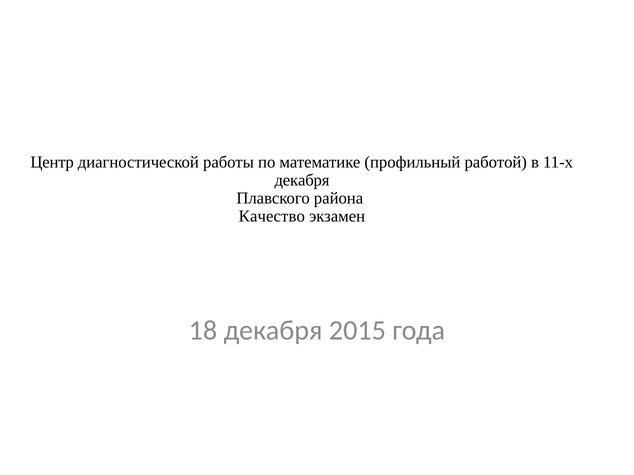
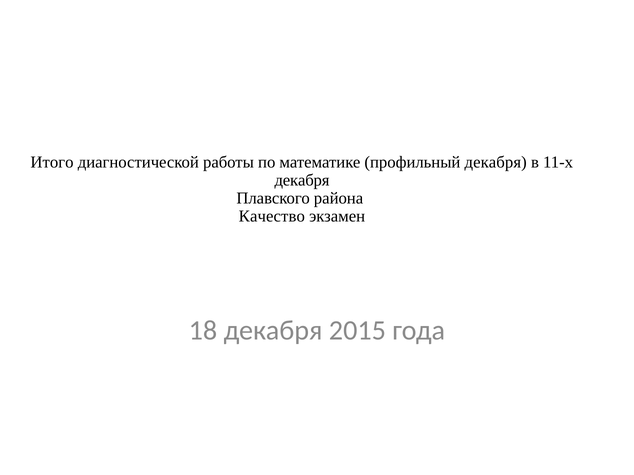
Центр: Центр -> Итого
профильный работой: работой -> декабря
